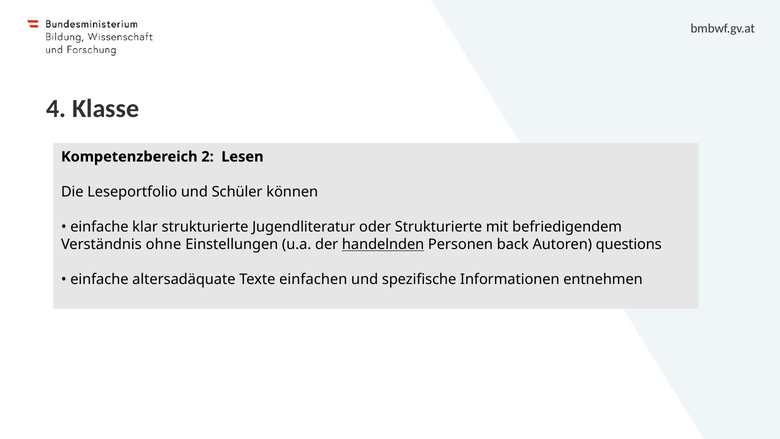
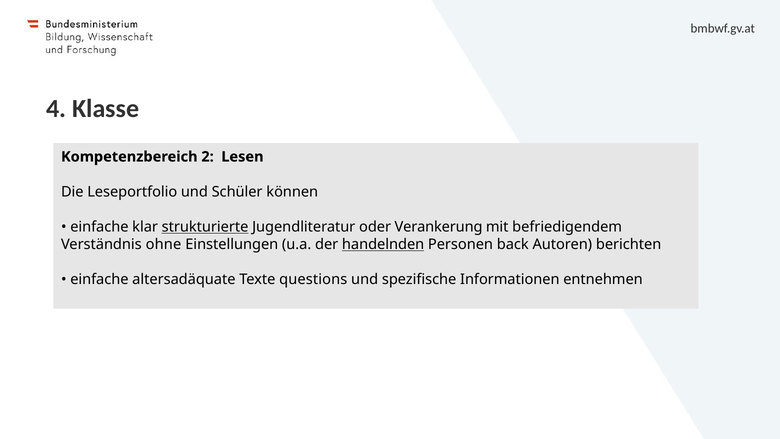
strukturierte at (205, 227) underline: none -> present
oder Strukturierte: Strukturierte -> Verankerung
questions: questions -> berichten
einfachen: einfachen -> questions
